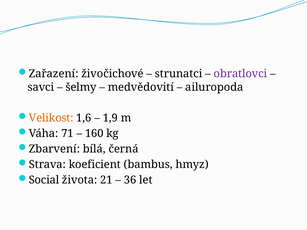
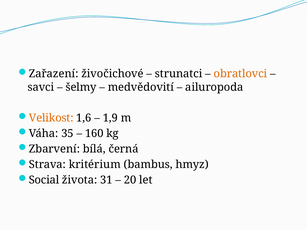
obratlovci colour: purple -> orange
71: 71 -> 35
koeficient: koeficient -> kritérium
21: 21 -> 31
36: 36 -> 20
